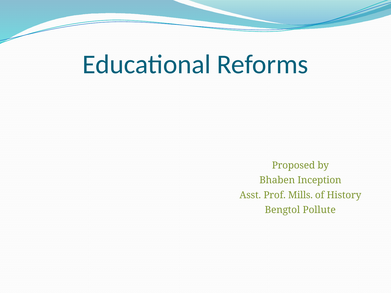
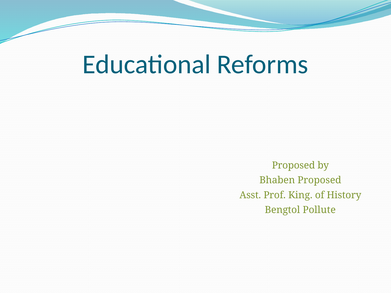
Bhaben Inception: Inception -> Proposed
Mills: Mills -> King
